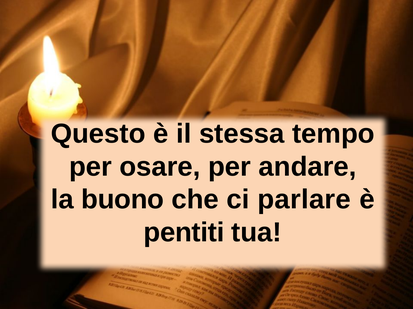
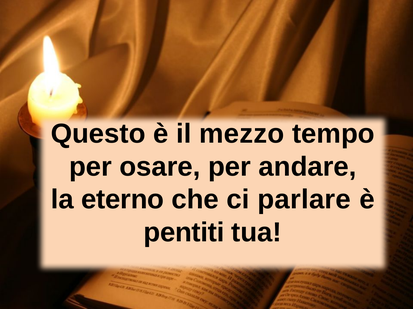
stessa: stessa -> mezzo
buono: buono -> eterno
